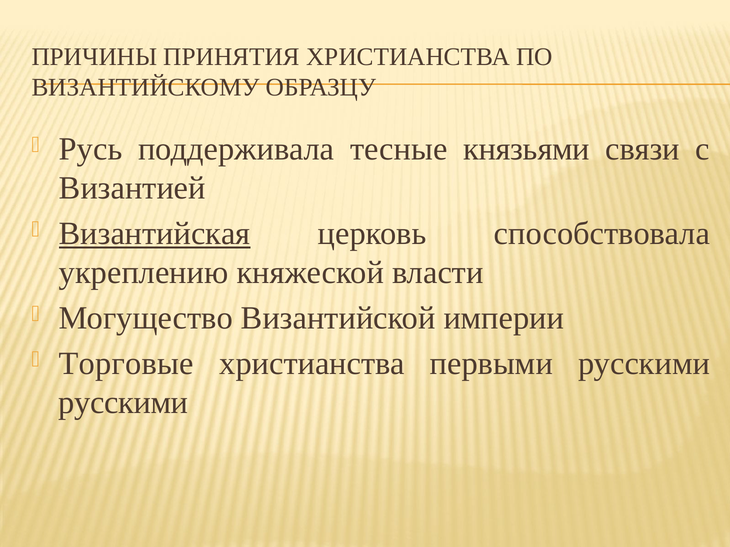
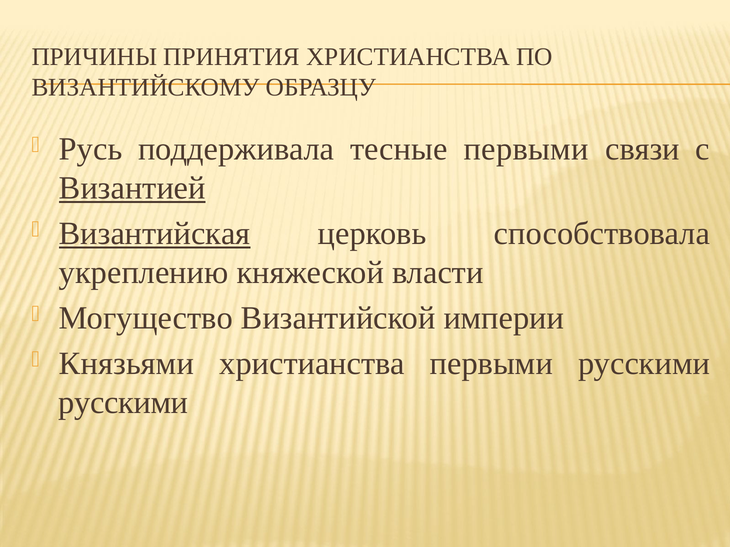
тесные князьями: князьями -> первыми
Византией underline: none -> present
Торговые: Торговые -> Князьями
